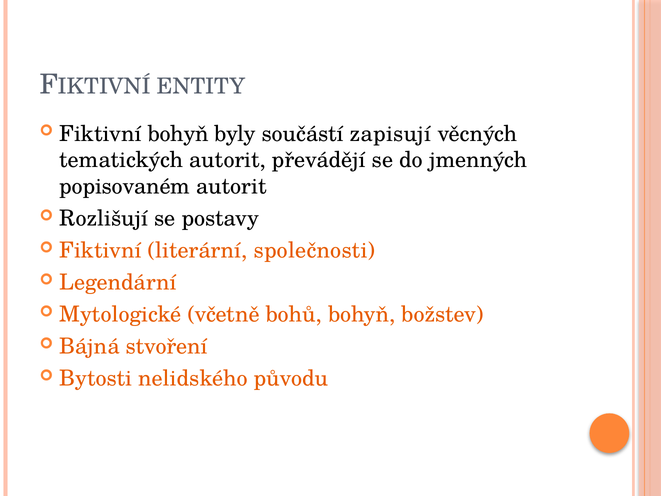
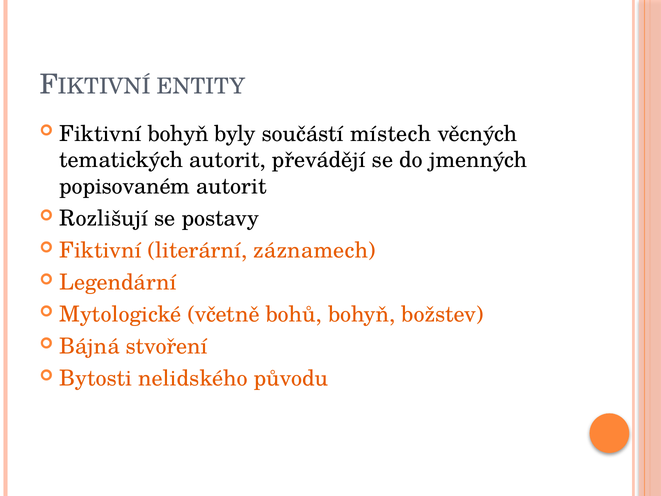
zapisují: zapisují -> místech
společnosti: společnosti -> záznamech
